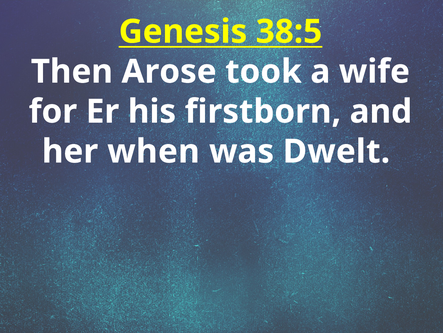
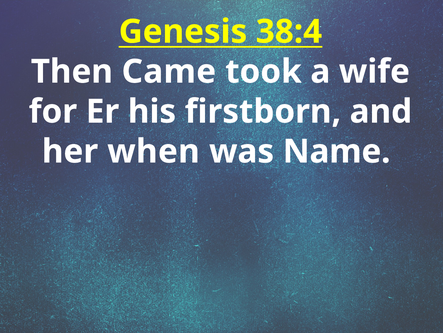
38:5: 38:5 -> 38:4
Arose: Arose -> Came
Dwelt: Dwelt -> Name
